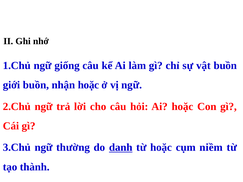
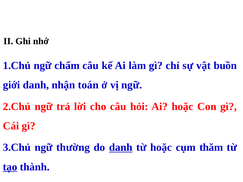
giống: giống -> chấm
giới buồn: buồn -> danh
nhận hoặc: hoặc -> toán
niềm: niềm -> thăm
tạo underline: none -> present
